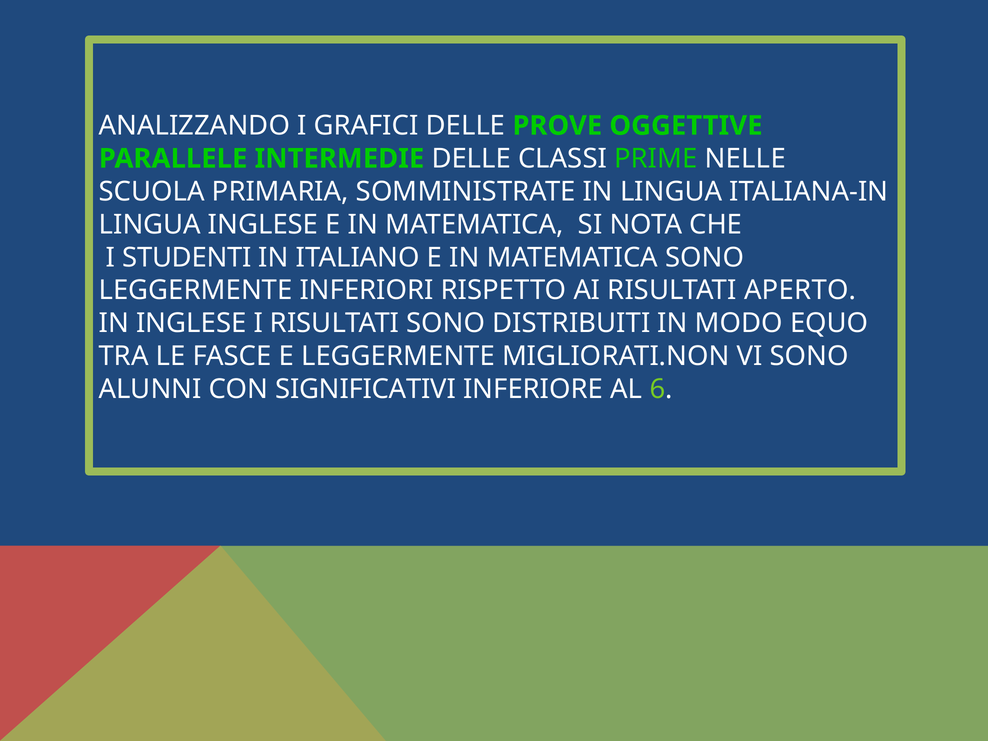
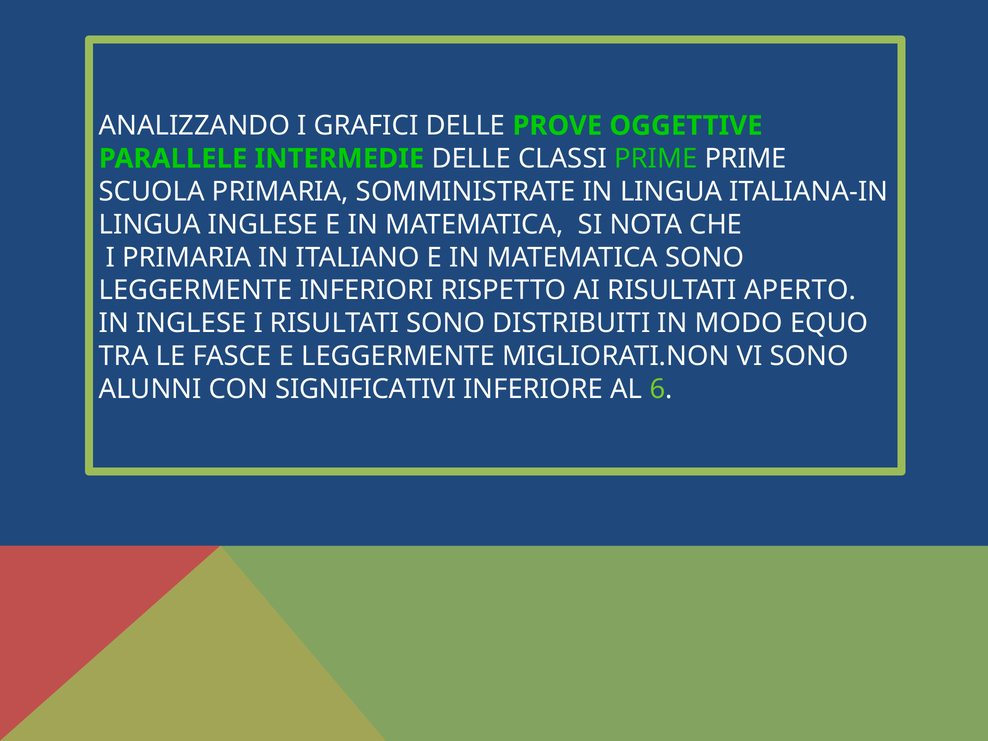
PRIME NELLE: NELLE -> PRIME
I STUDENTI: STUDENTI -> PRIMARIA
